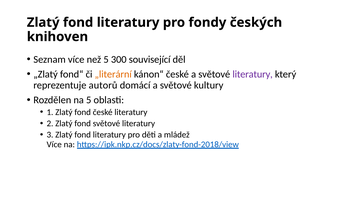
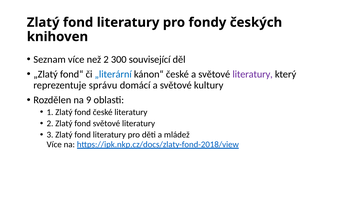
než 5: 5 -> 2
„literární colour: orange -> blue
autorů: autorů -> správu
na 5: 5 -> 9
